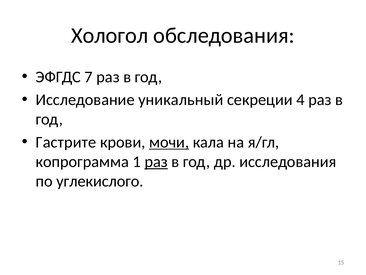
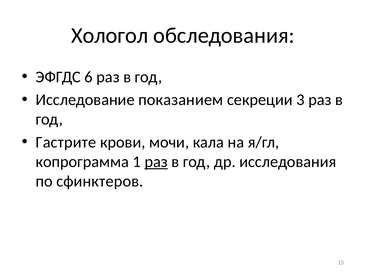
7: 7 -> 6
уникальный: уникальный -> показанием
4: 4 -> 3
мочи underline: present -> none
углекислого: углекислого -> сфинктеров
